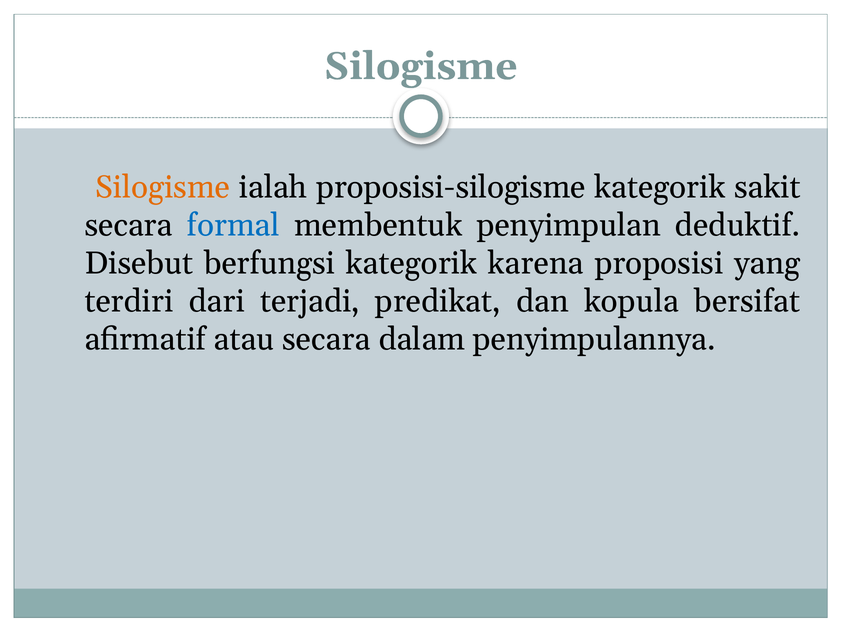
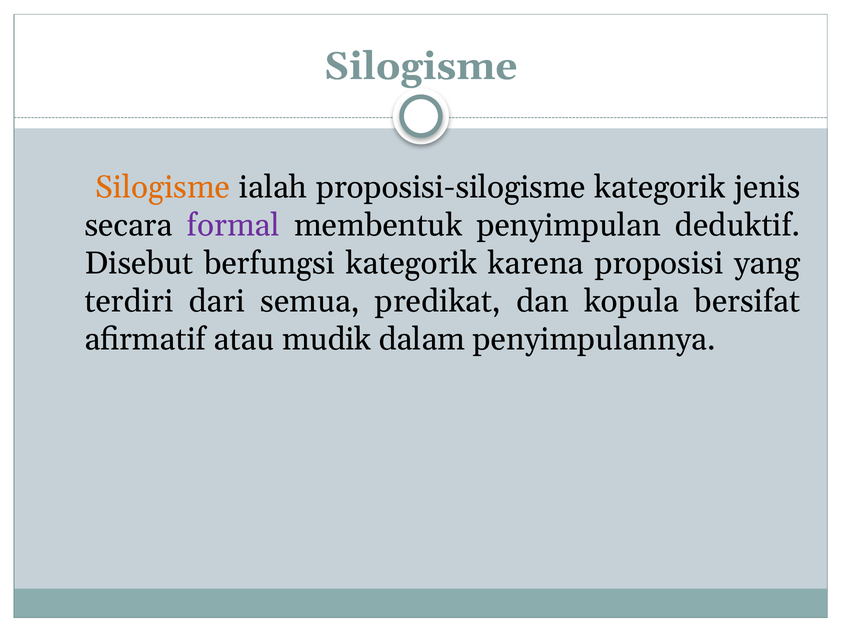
sakit: sakit -> jenis
formal colour: blue -> purple
terjadi: terjadi -> semua
atau secara: secara -> mudik
